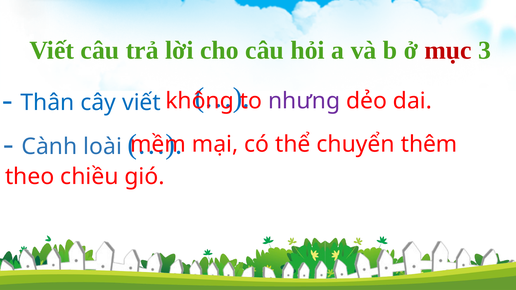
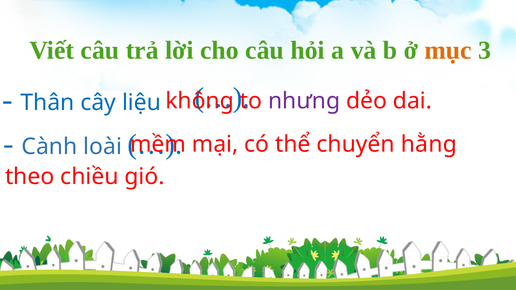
mục colour: red -> orange
cây viết: viết -> liệu
thêm: thêm -> hằng
